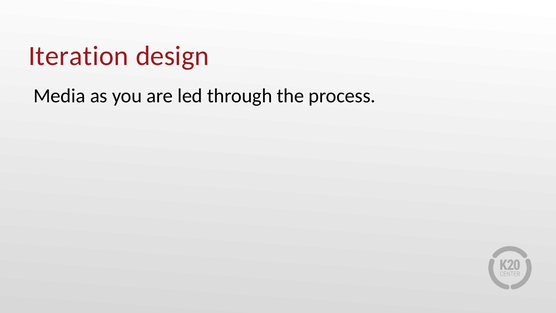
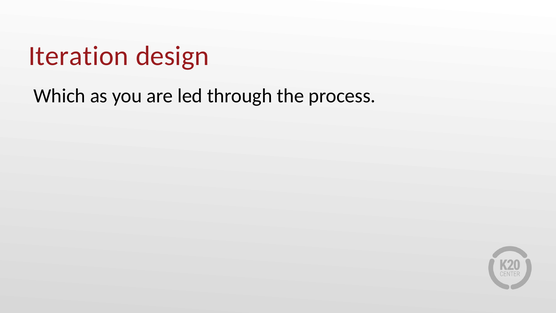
Media: Media -> Which
